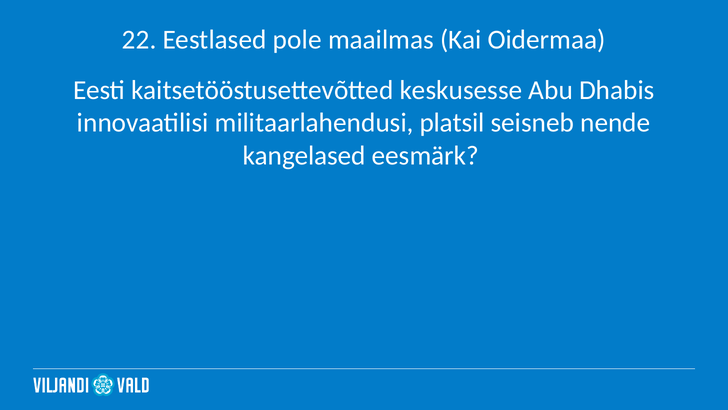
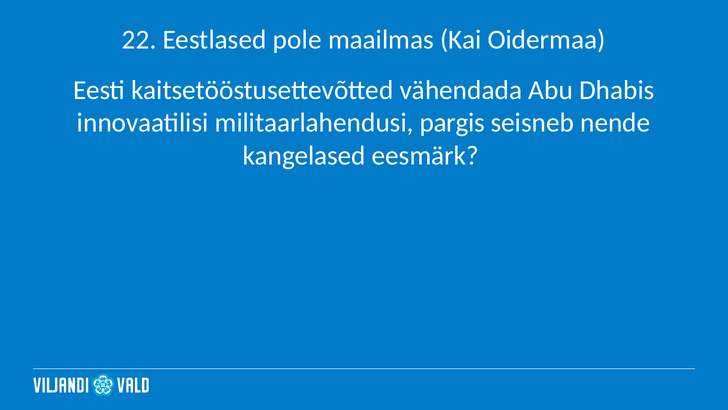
keskusesse: keskusesse -> vähendada
platsil: platsil -> pargis
